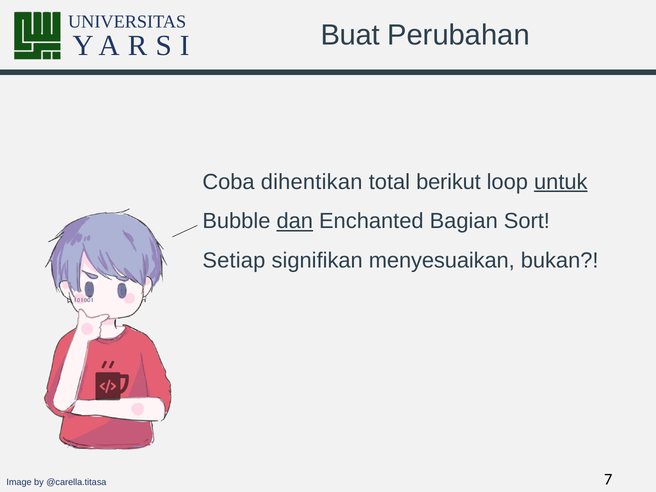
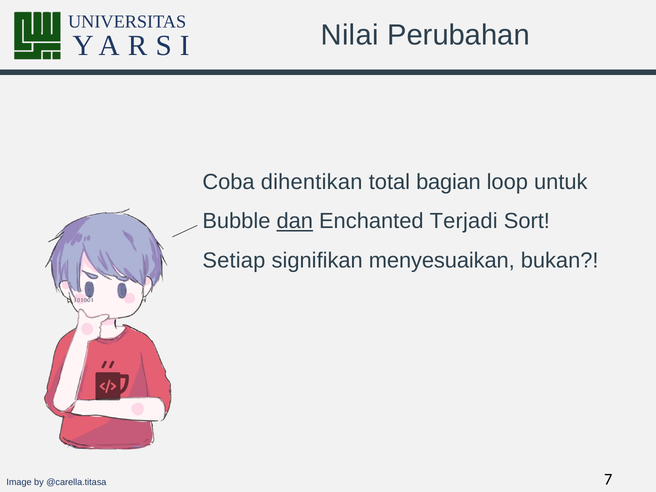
Buat: Buat -> Nilai
berikut: berikut -> bagian
untuk underline: present -> none
Bagian: Bagian -> Terjadi
